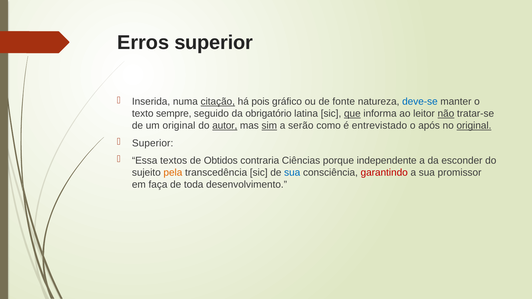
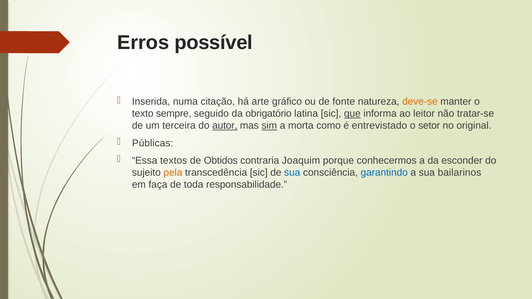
Erros superior: superior -> possível
citação underline: present -> none
pois: pois -> arte
deve-se colour: blue -> orange
não underline: present -> none
um original: original -> terceira
serão: serão -> morta
após: após -> setor
original at (474, 126) underline: present -> none
Superior at (153, 143): Superior -> Públicas
Ciências: Ciências -> Joaquim
independente: independente -> conhecermos
garantindo colour: red -> blue
promissor: promissor -> bailarinos
desenvolvimento: desenvolvimento -> responsabilidade
